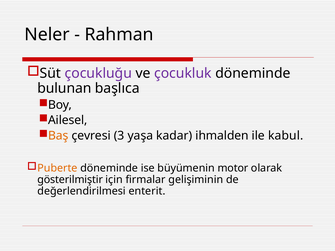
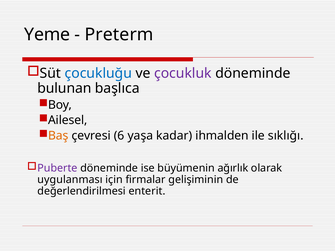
Neler: Neler -> Yeme
Rahman: Rahman -> Preterm
çocukluğu colour: purple -> blue
3: 3 -> 6
kabul: kabul -> sıklığı
Puberte colour: orange -> purple
motor: motor -> ağırlık
gösterilmiştir: gösterilmiştir -> uygulanması
